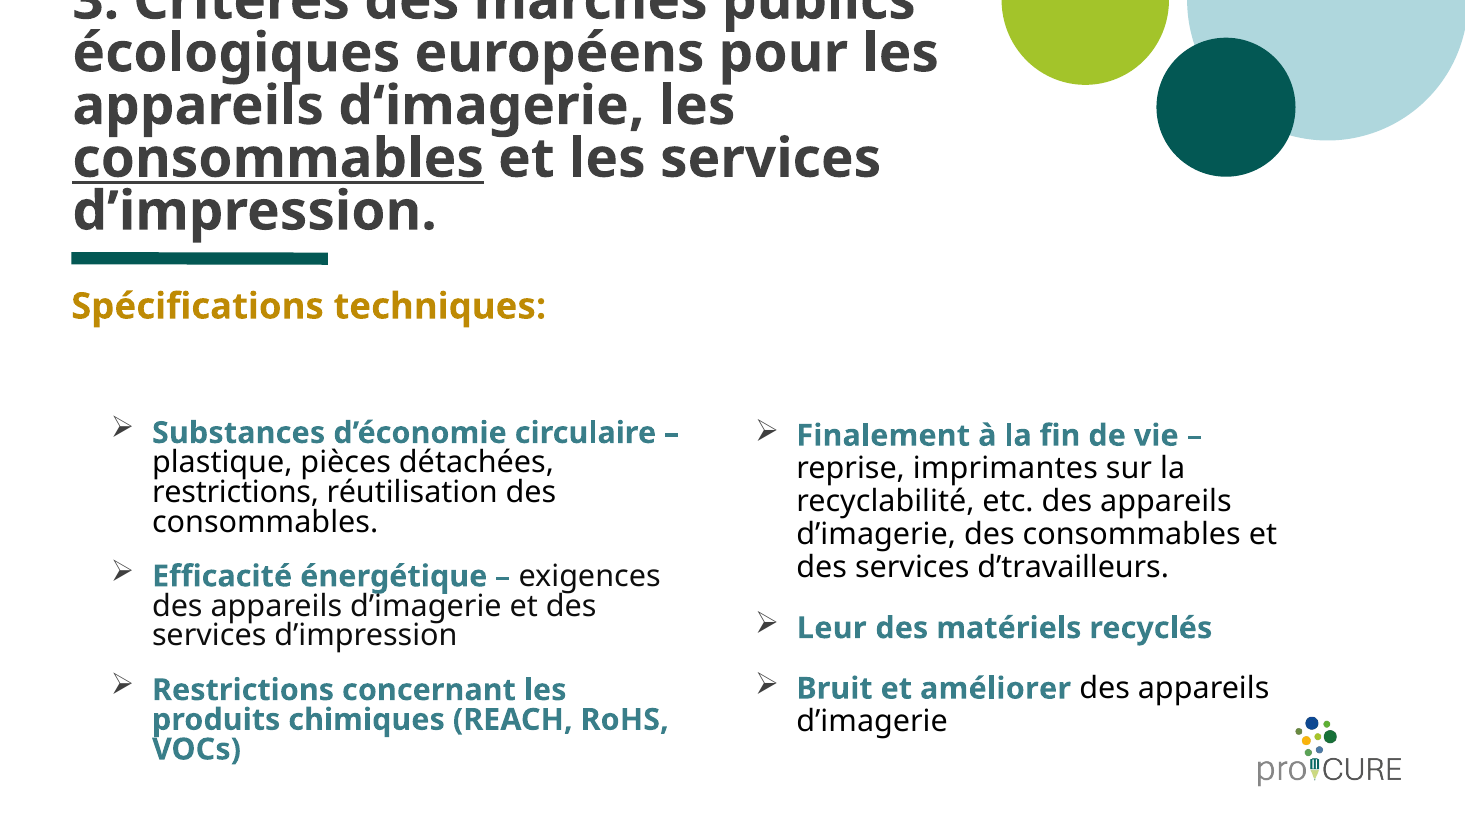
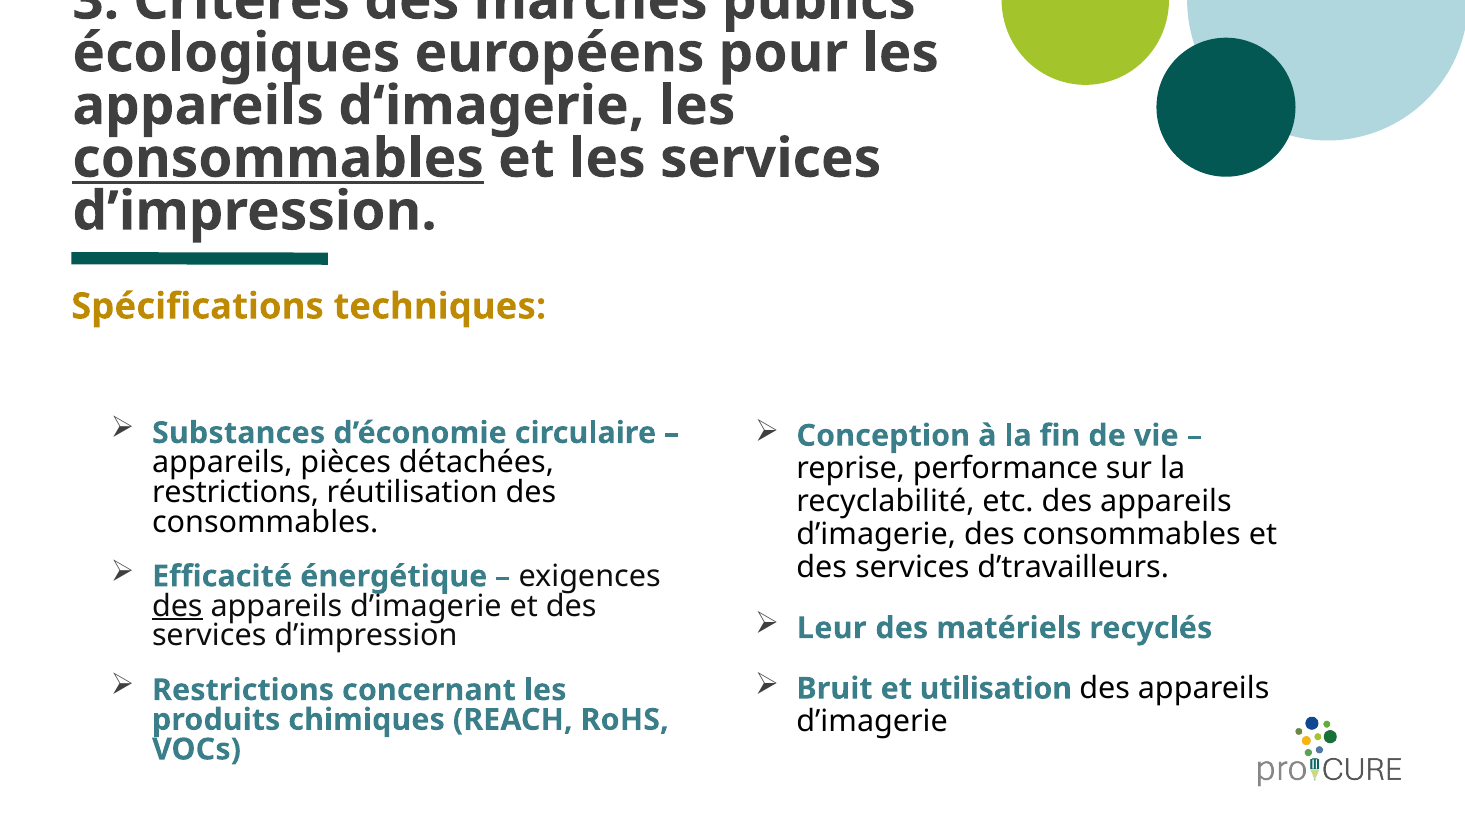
Finalement: Finalement -> Conception
plastique at (222, 463): plastique -> appareils
imprimantes: imprimantes -> performance
des at (177, 606) underline: none -> present
améliorer: améliorer -> utilisation
